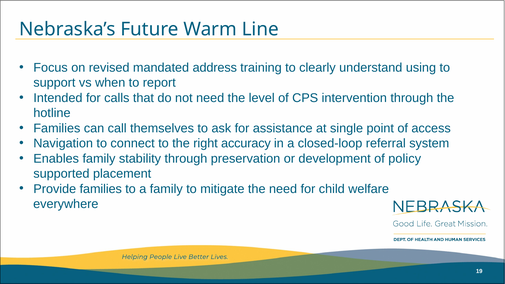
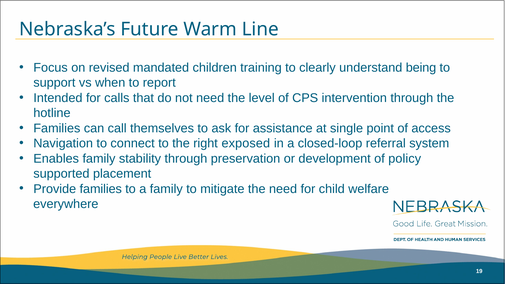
address: address -> children
using: using -> being
accuracy: accuracy -> exposed
